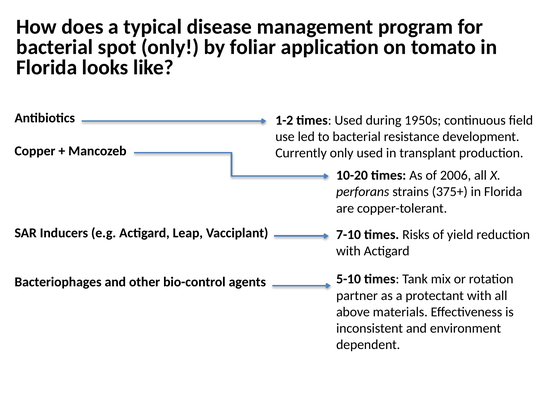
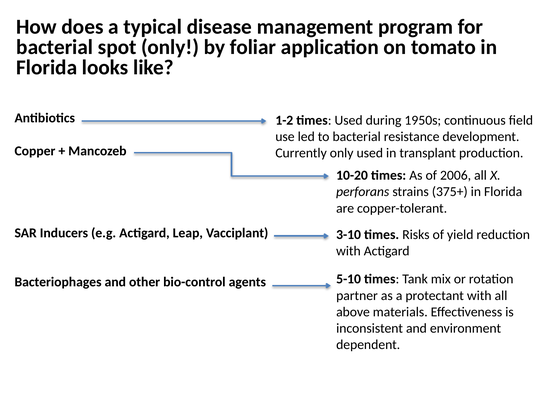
7-10: 7-10 -> 3-10
